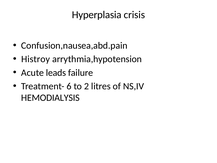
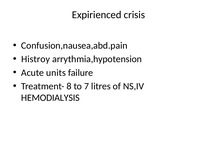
Hyperplasia: Hyperplasia -> Expirienced
leads: leads -> units
6: 6 -> 8
2: 2 -> 7
